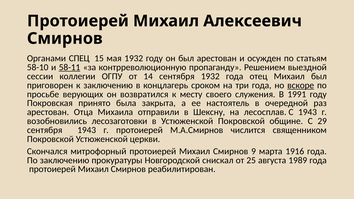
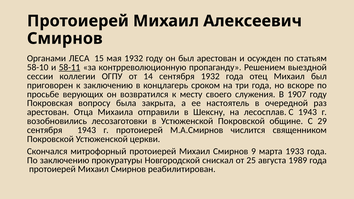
СПЕЦ: СПЕЦ -> ЛЕСА
вскоре underline: present -> none
1991: 1991 -> 1907
принято: принято -> вопросу
1916: 1916 -> 1933
